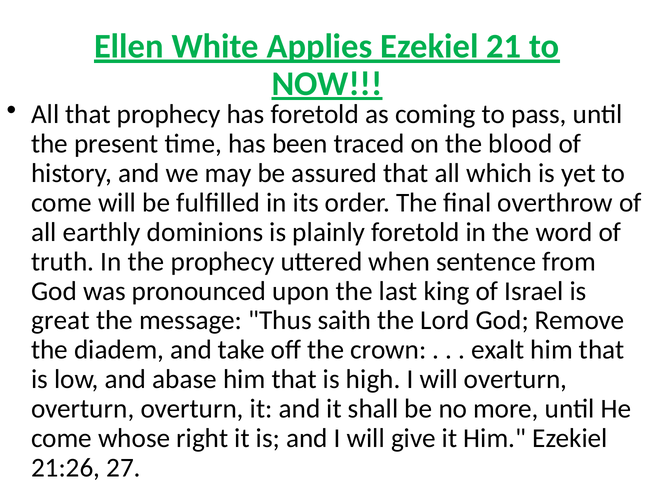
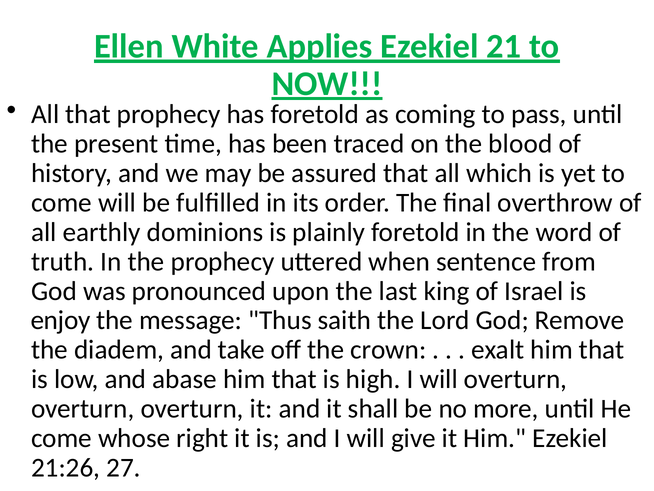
great: great -> enjoy
